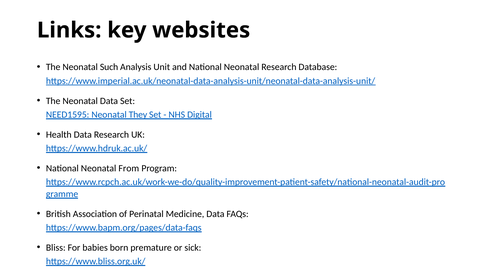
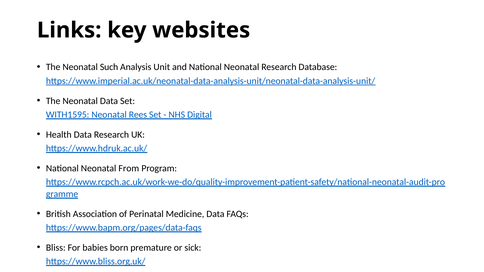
NEED1595: NEED1595 -> WITH1595
They: They -> Rees
